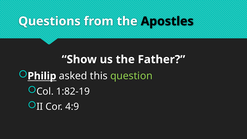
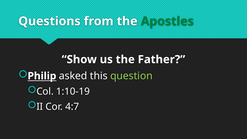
Apostles colour: black -> green
1:82-19: 1:82-19 -> 1:10-19
4:9: 4:9 -> 4:7
